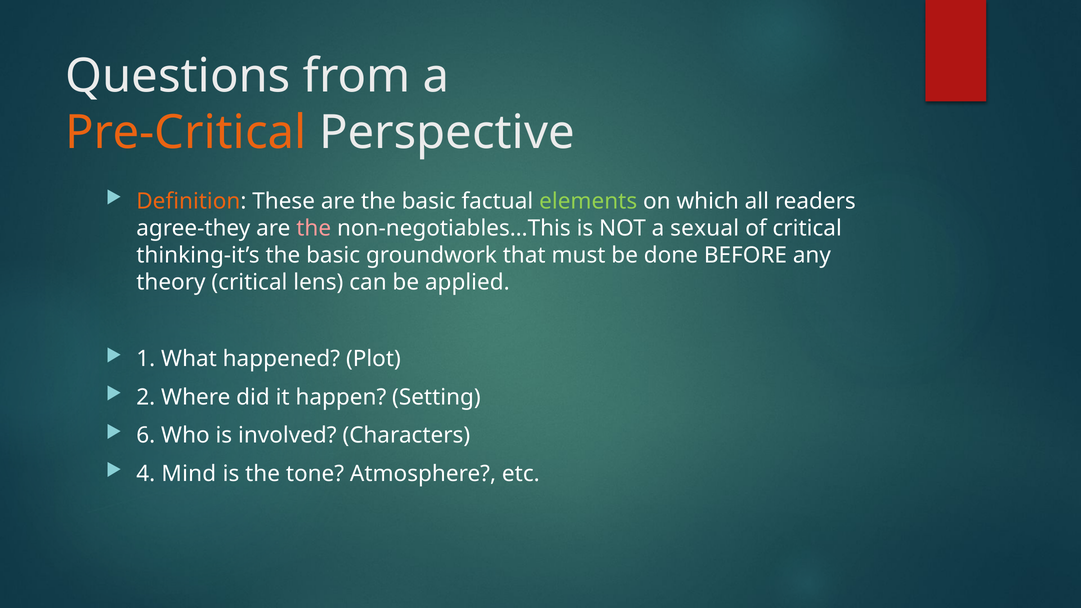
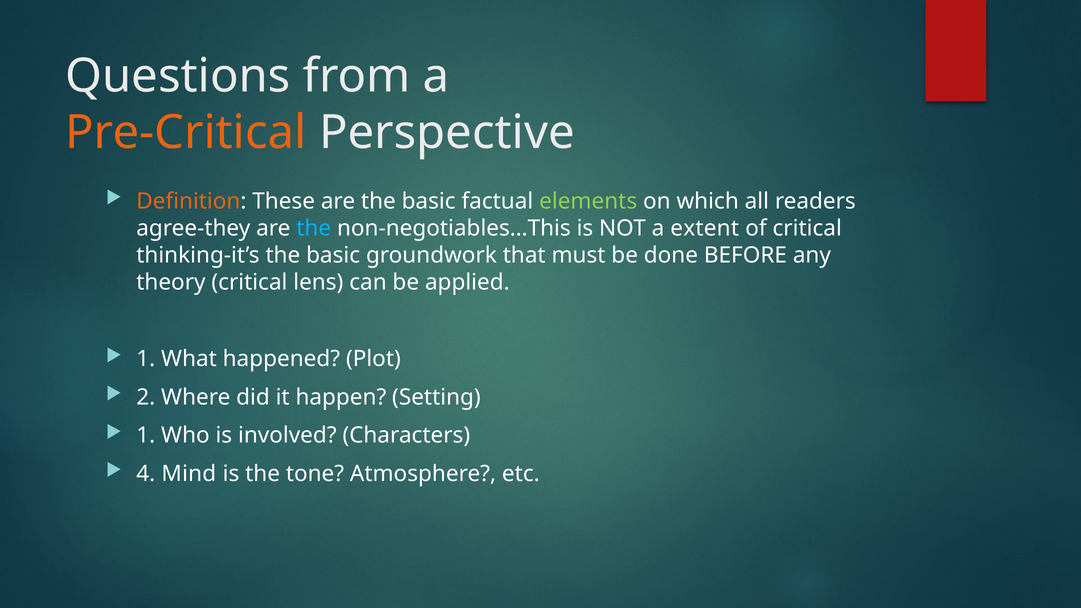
the at (314, 228) colour: pink -> light blue
sexual: sexual -> extent
6 at (146, 436): 6 -> 1
